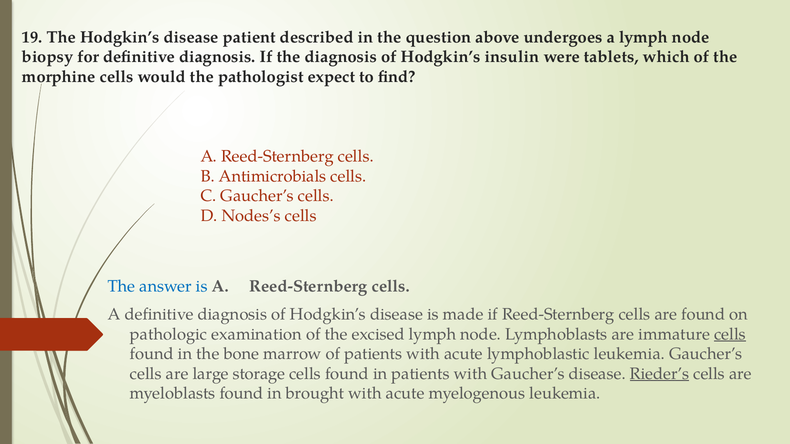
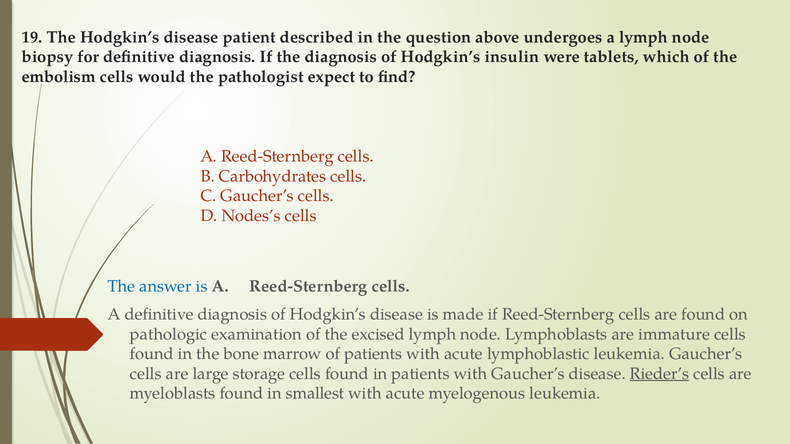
morphine: morphine -> embolism
Antimicrobials: Antimicrobials -> Carbohydrates
cells at (730, 334) underline: present -> none
brought: brought -> smallest
